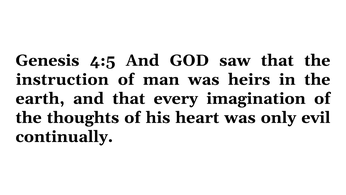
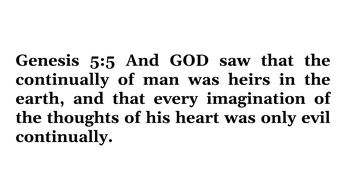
4:5: 4:5 -> 5:5
instruction at (62, 79): instruction -> continually
